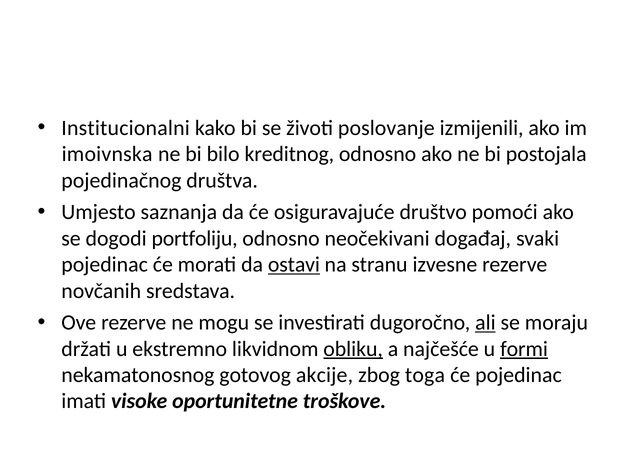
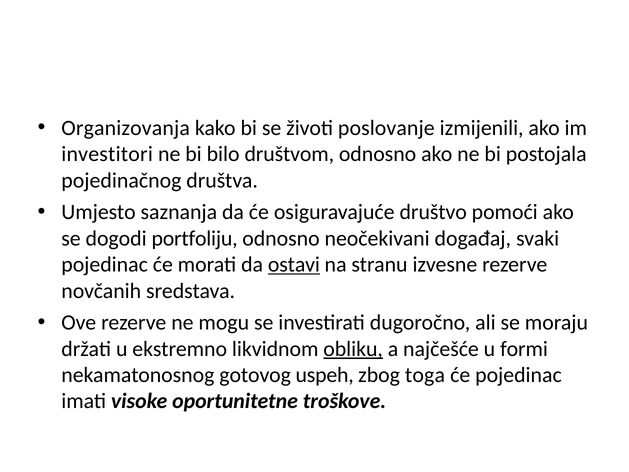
Institucionalni: Institucionalni -> Organizovanja
imoivnska: imoivnska -> investitori
kreditnog: kreditnog -> društvom
ali underline: present -> none
formi underline: present -> none
akcije: akcije -> uspeh
